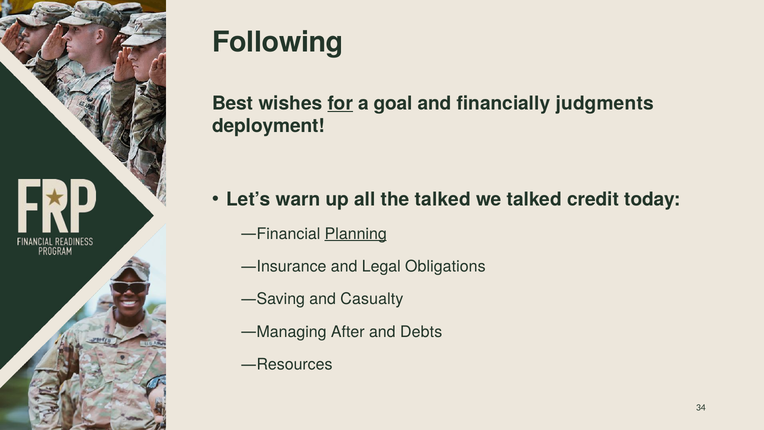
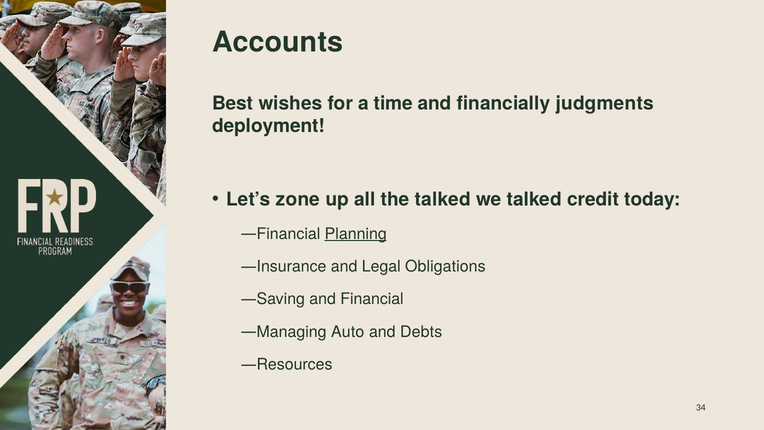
Following: Following -> Accounts
for underline: present -> none
goal: goal -> time
warn: warn -> zone
Casualty: Casualty -> Financial
After: After -> Auto
